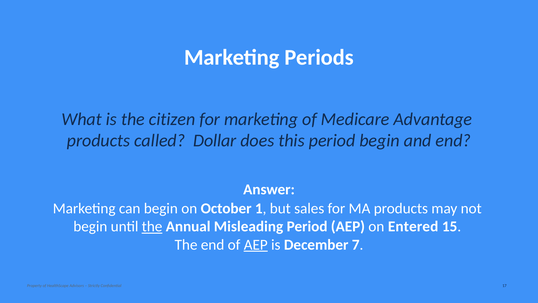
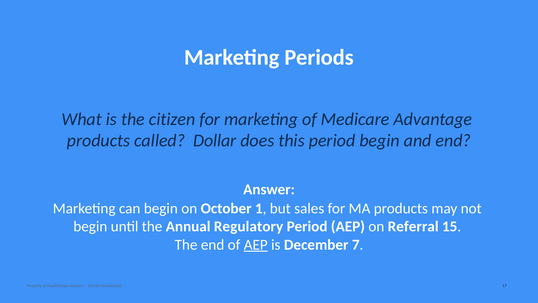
the at (152, 226) underline: present -> none
Misleading: Misleading -> Regulatory
Entered: Entered -> Referral
